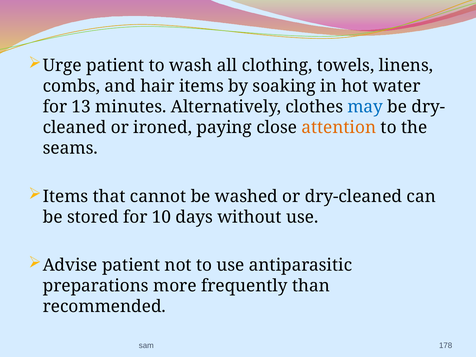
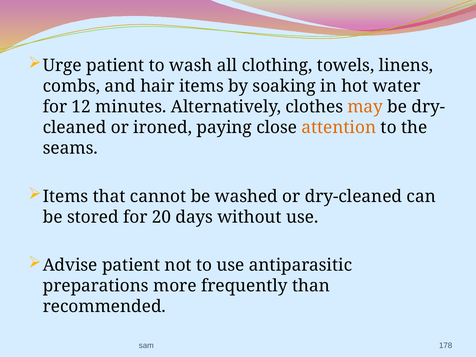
13: 13 -> 12
may colour: blue -> orange
10: 10 -> 20
